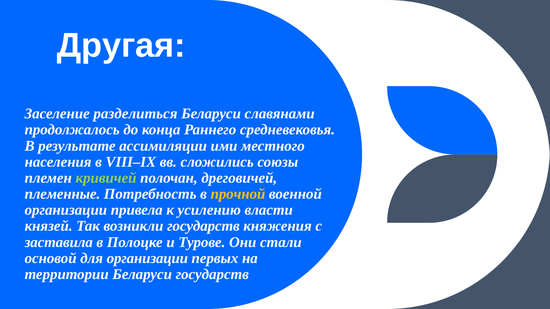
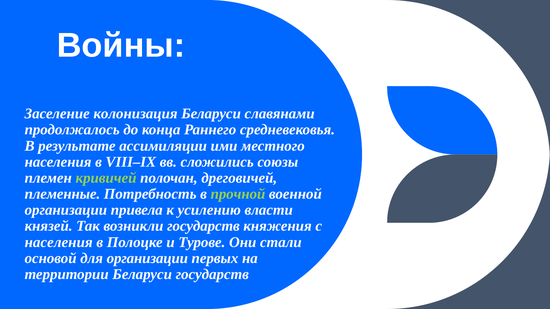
Другая: Другая -> Войны
разделиться: разделиться -> колонизация
прочной colour: yellow -> light green
заставила at (59, 242): заставила -> населения
